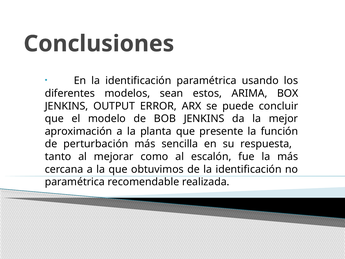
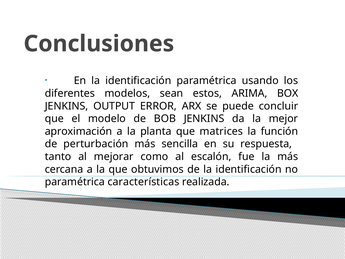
presente: presente -> matrices
recomendable: recomendable -> características
